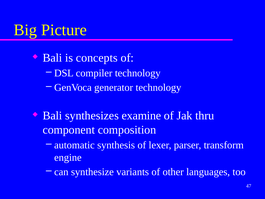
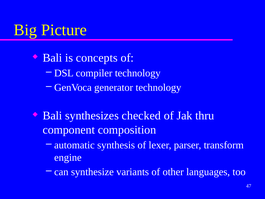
examine: examine -> checked
